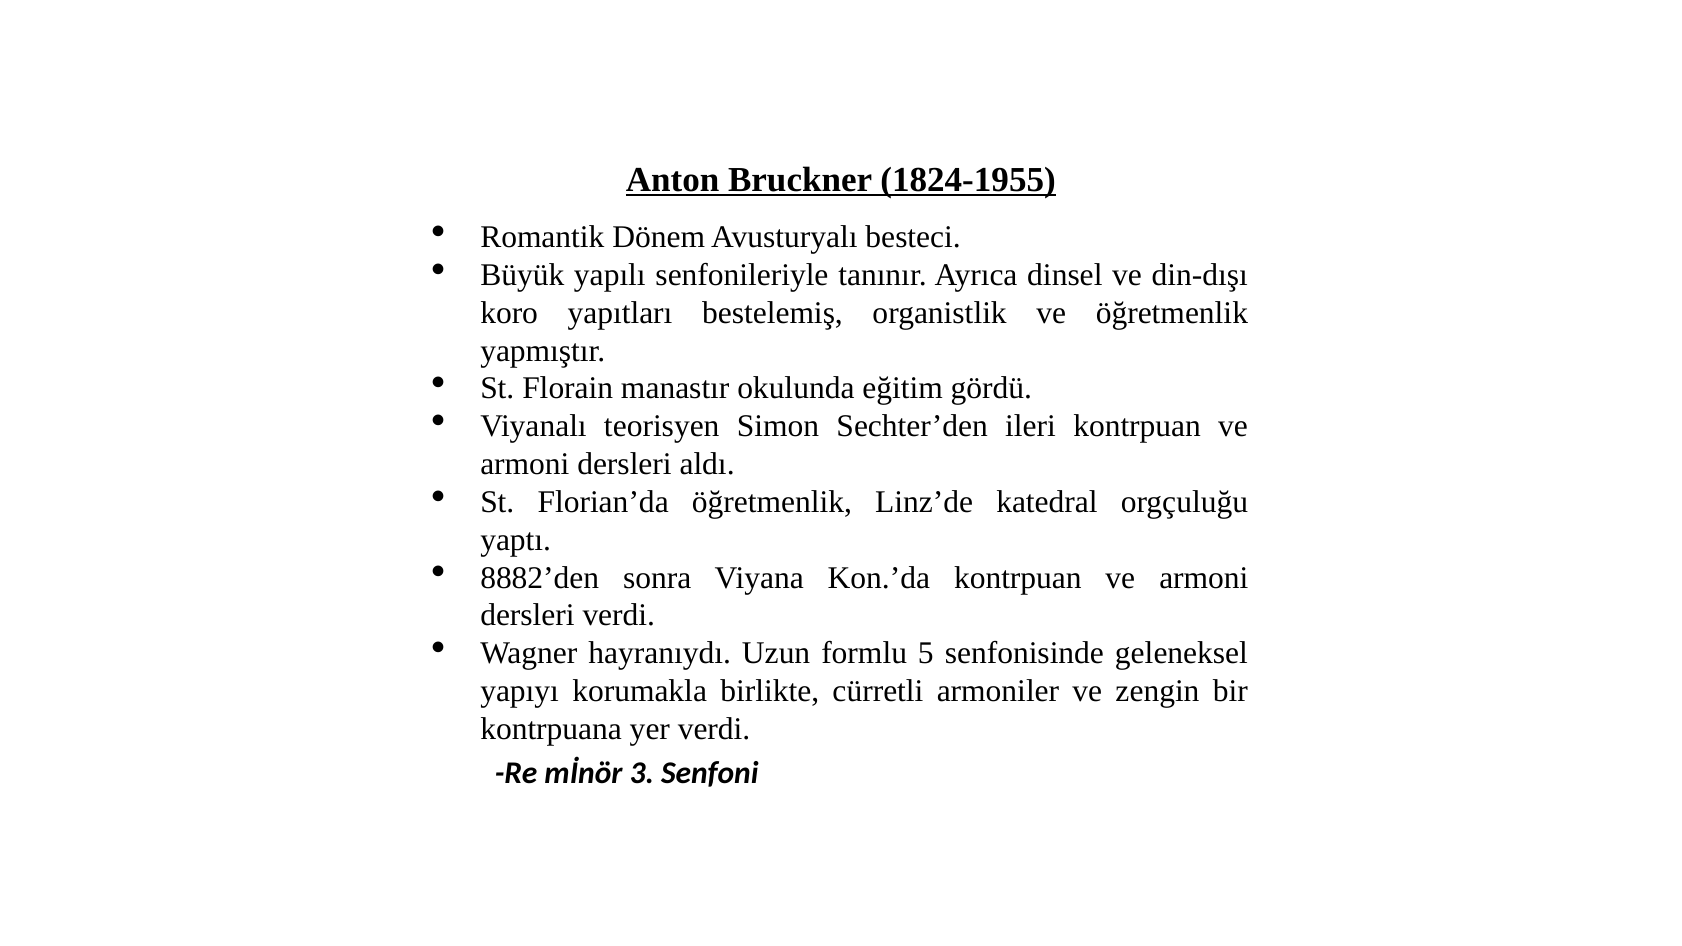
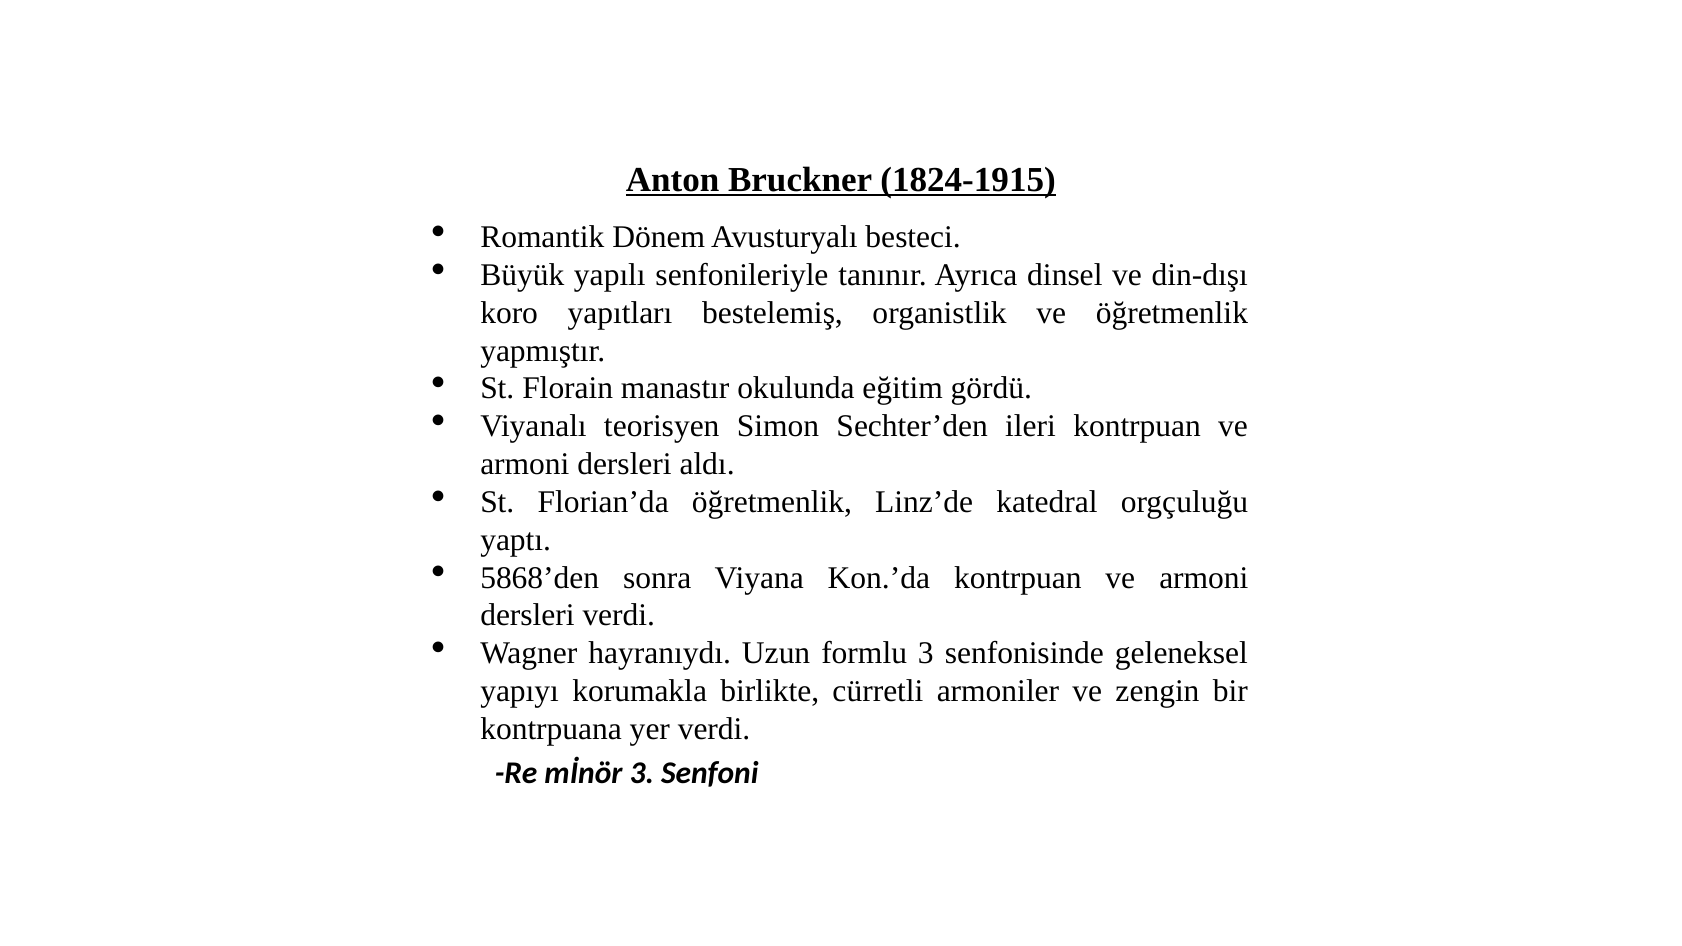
1824-1955: 1824-1955 -> 1824-1915
8882’den: 8882’den -> 5868’den
formlu 5: 5 -> 3
